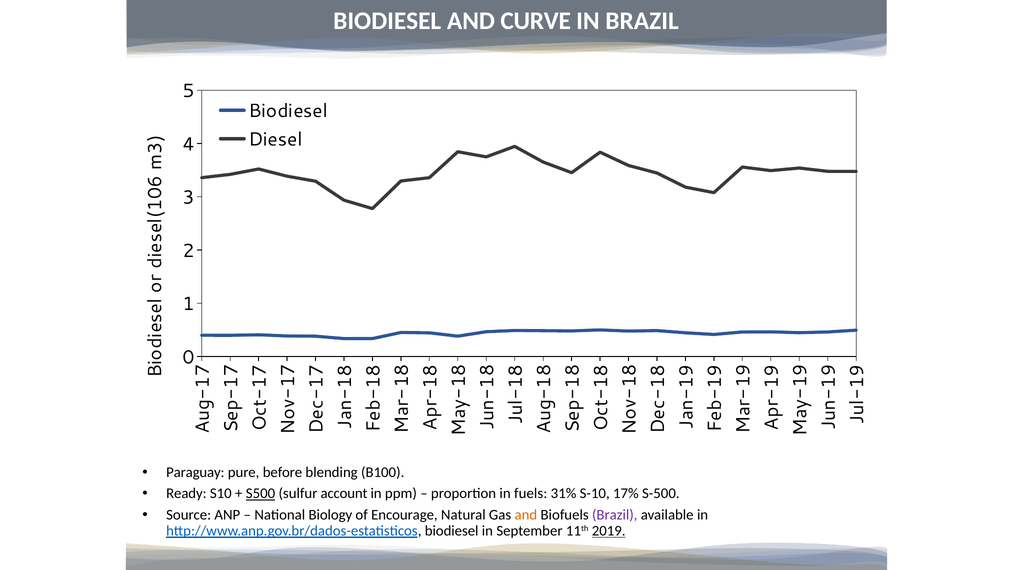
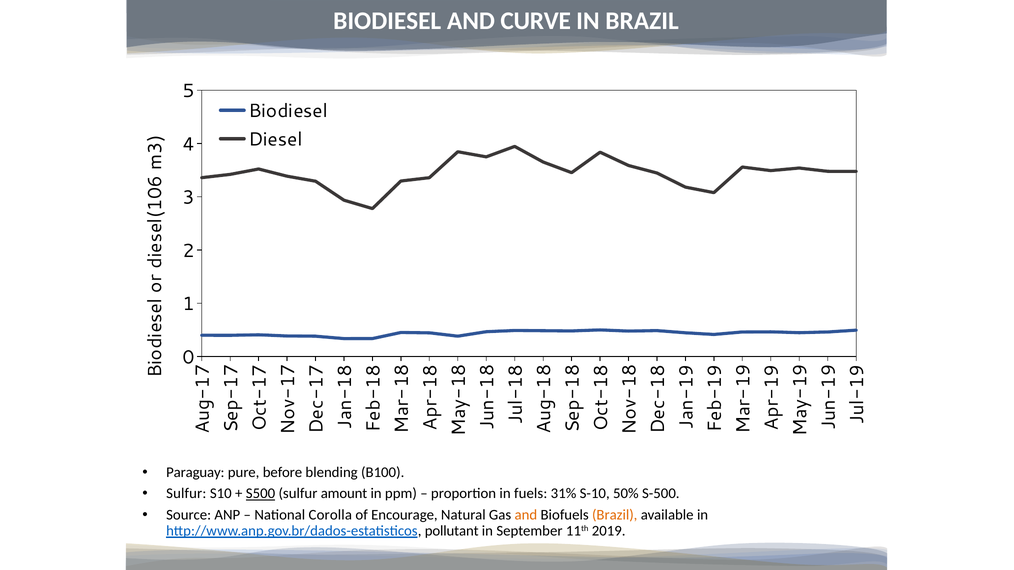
Ready at (186, 494): Ready -> Sulfur
account: account -> amount
17%: 17% -> 50%
Biology: Biology -> Corolla
Brazil at (615, 515) colour: purple -> orange
http://www.anp.gov.br/dados-estatisticos biodiesel: biodiesel -> pollutant
2019 underline: present -> none
